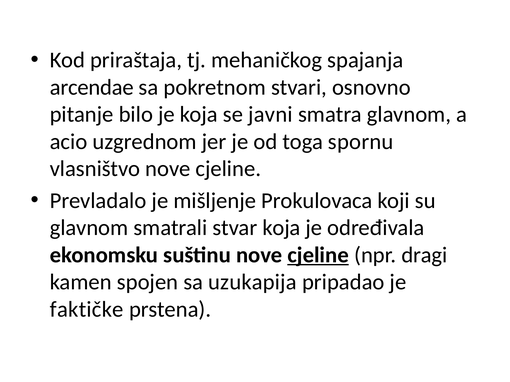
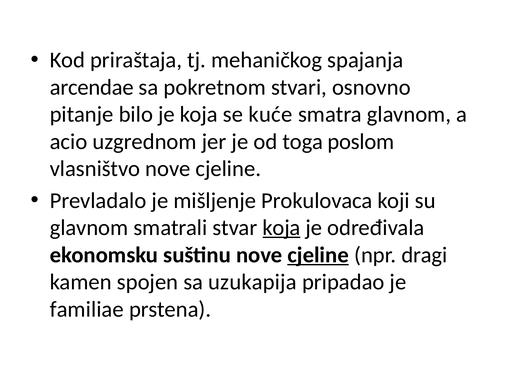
javni: javni -> kuće
spornu: spornu -> poslom
koja at (281, 228) underline: none -> present
faktičke: faktičke -> familiae
